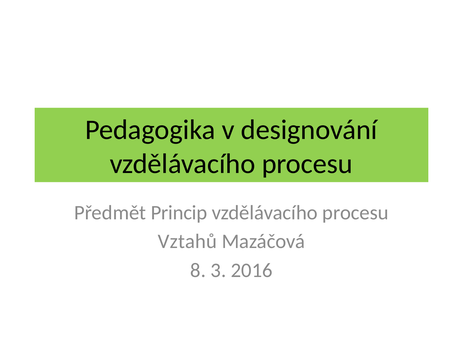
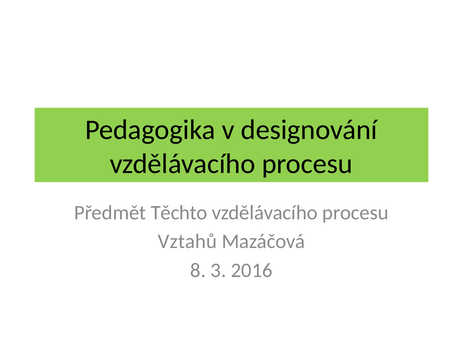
Princip: Princip -> Těchto
